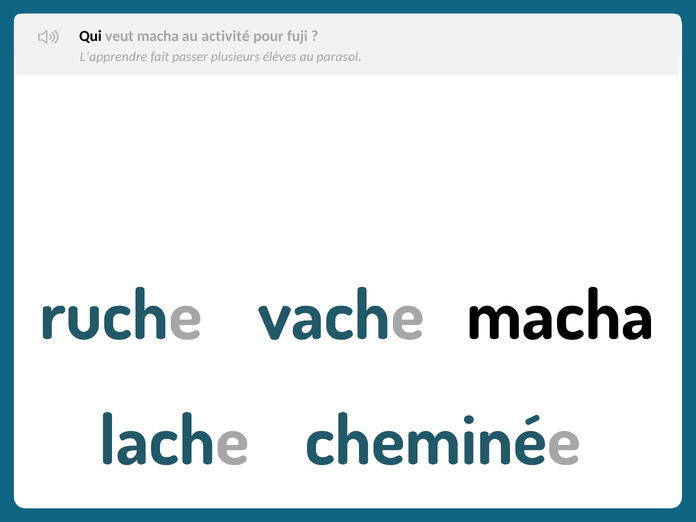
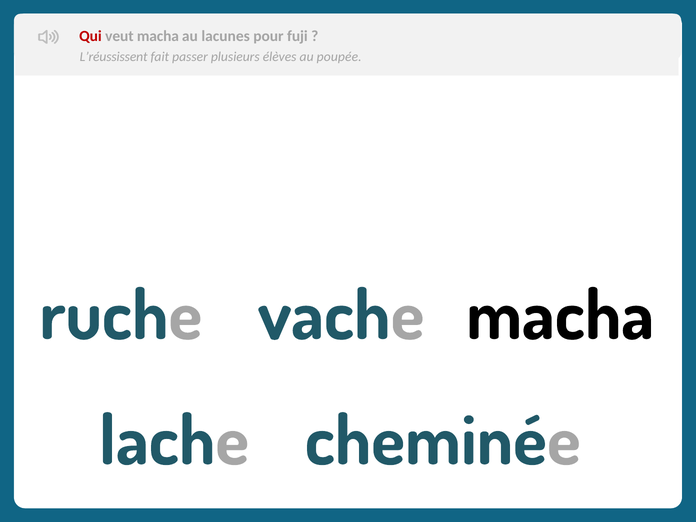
Qui colour: black -> red
activité: activité -> lacunes
L’apprendre: L’apprendre -> L’réussissent
parasol: parasol -> poupée
